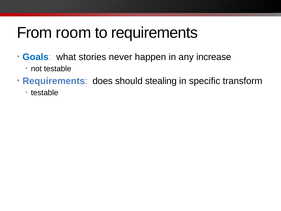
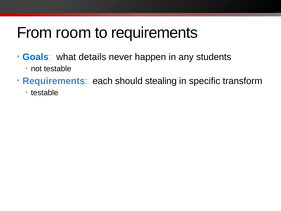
stories: stories -> details
increase: increase -> students
does: does -> each
